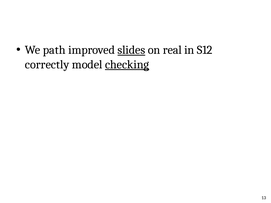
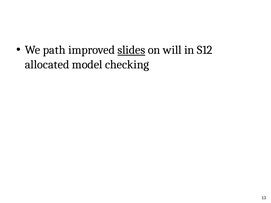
real: real -> will
correctly: correctly -> allocated
checking underline: present -> none
